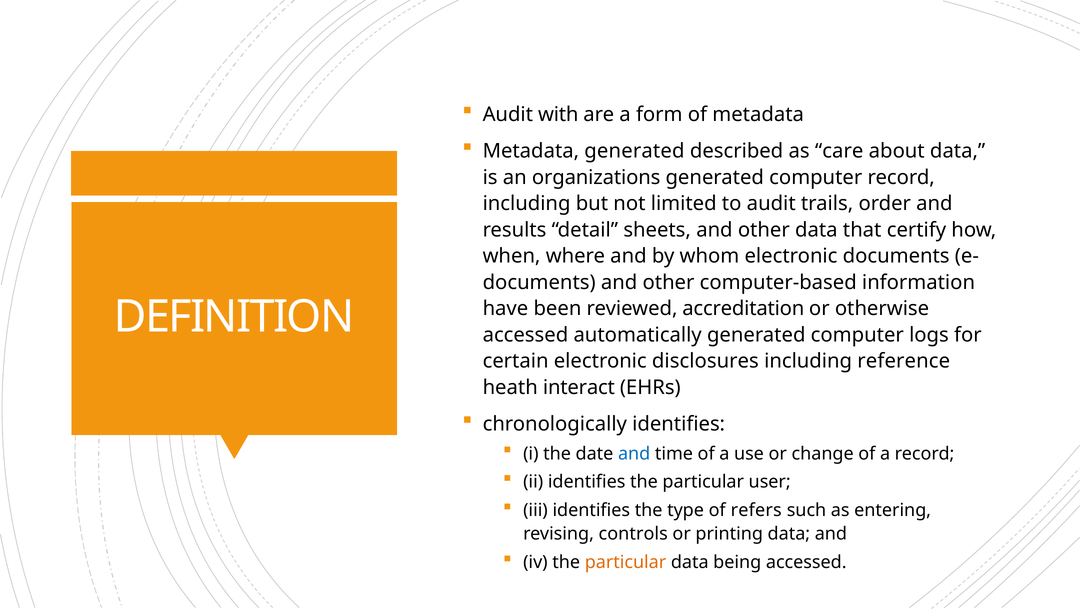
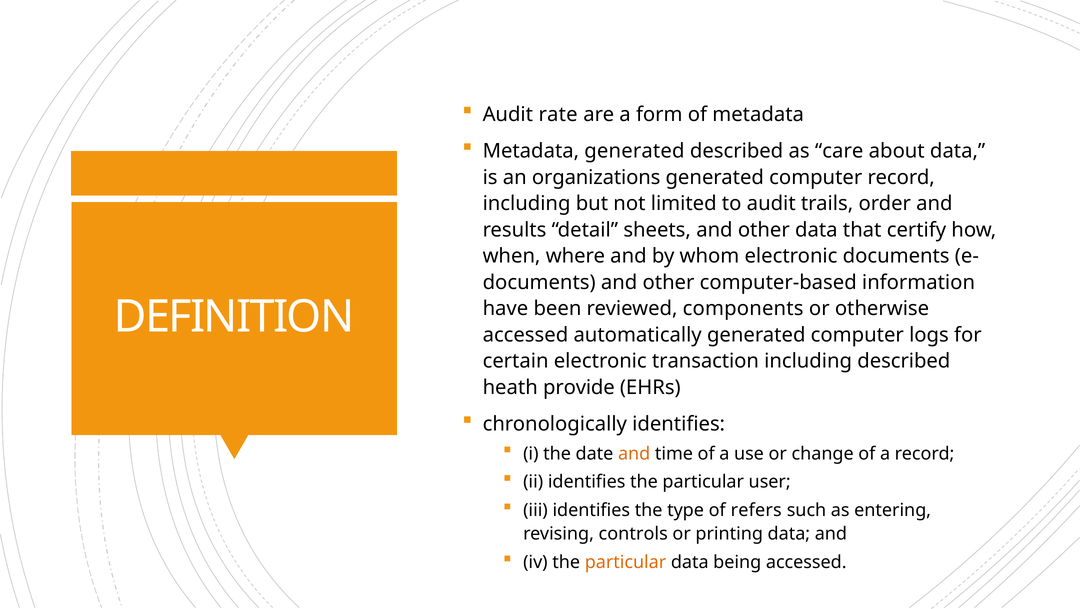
with: with -> rate
accreditation: accreditation -> components
disclosures: disclosures -> transaction
including reference: reference -> described
interact: interact -> provide
and at (634, 453) colour: blue -> orange
